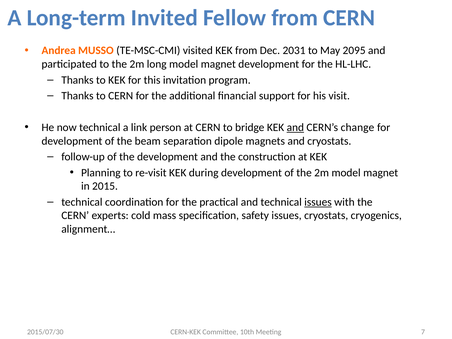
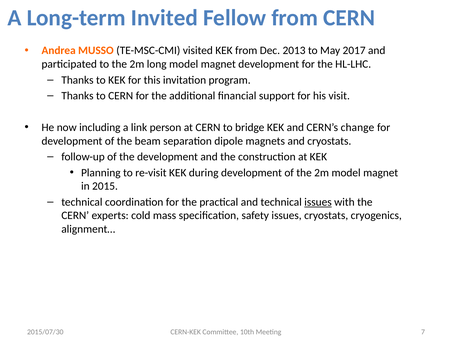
2031: 2031 -> 2013
2095: 2095 -> 2017
now technical: technical -> including
and at (295, 127) underline: present -> none
